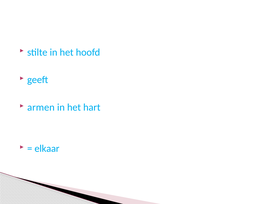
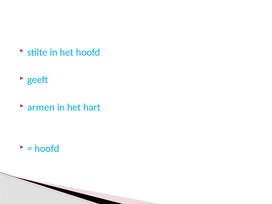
elkaar at (47, 149): elkaar -> hoofd
